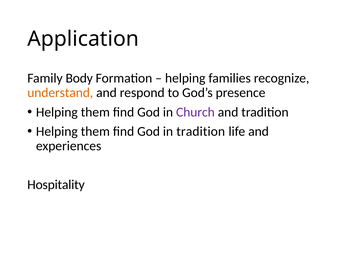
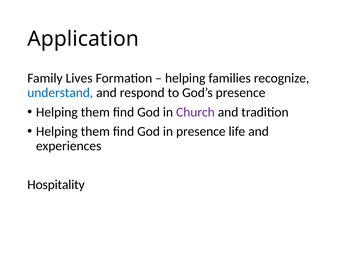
Body: Body -> Lives
understand colour: orange -> blue
in tradition: tradition -> presence
